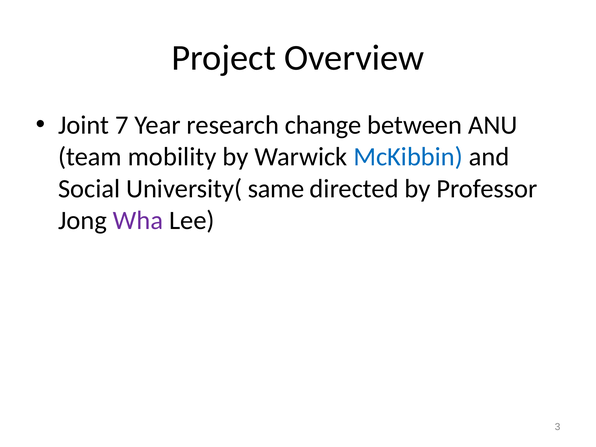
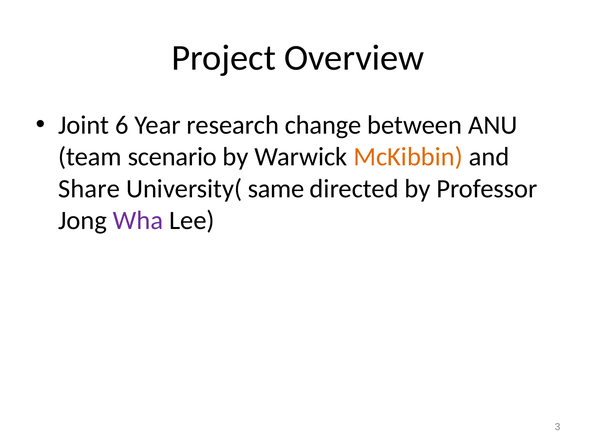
7: 7 -> 6
mobility: mobility -> scenario
McKibbin colour: blue -> orange
Social: Social -> Share
